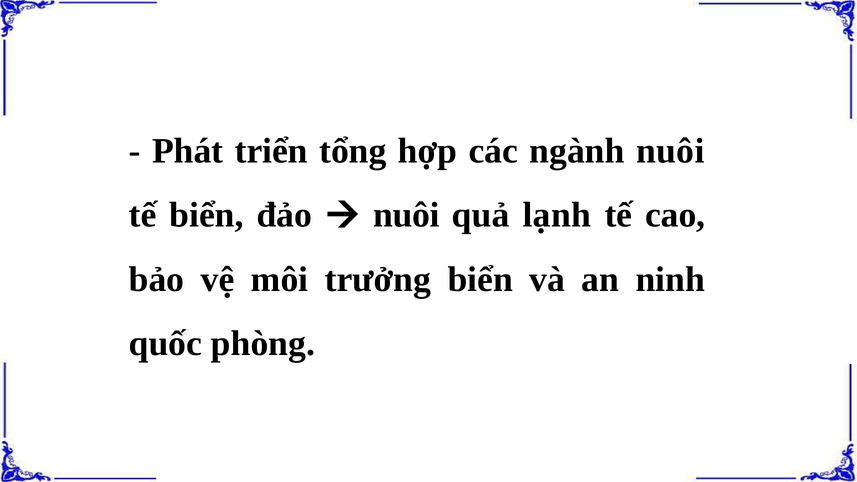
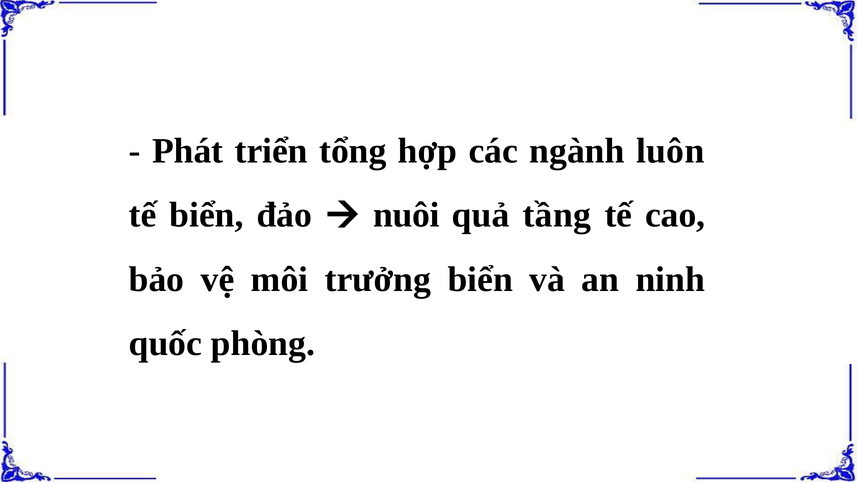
ngành nuôi: nuôi -> luôn
lạnh: lạnh -> tầng
